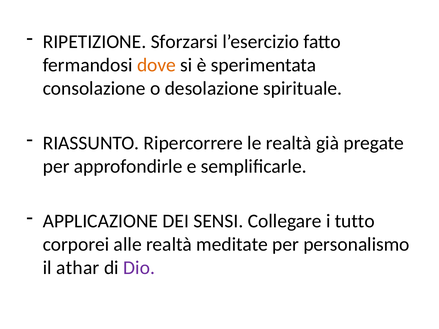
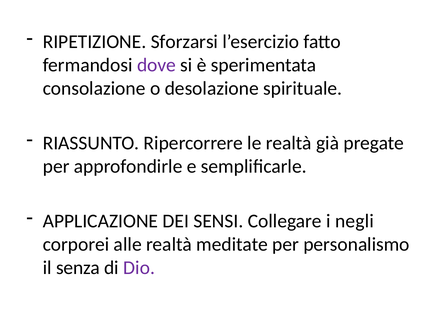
dove colour: orange -> purple
tutto: tutto -> negli
athar: athar -> senza
